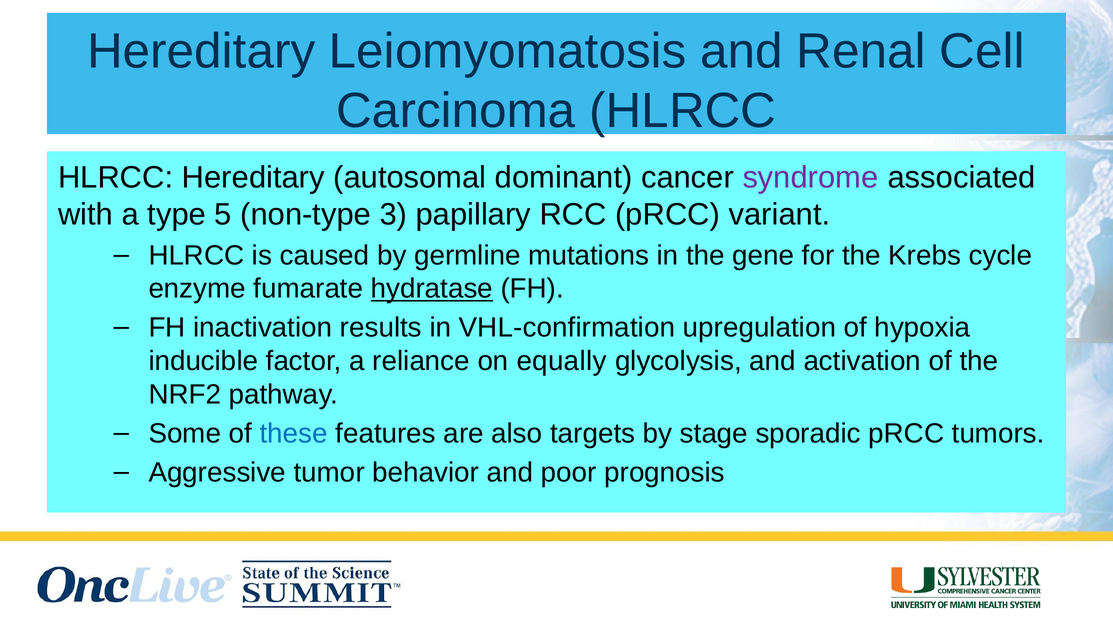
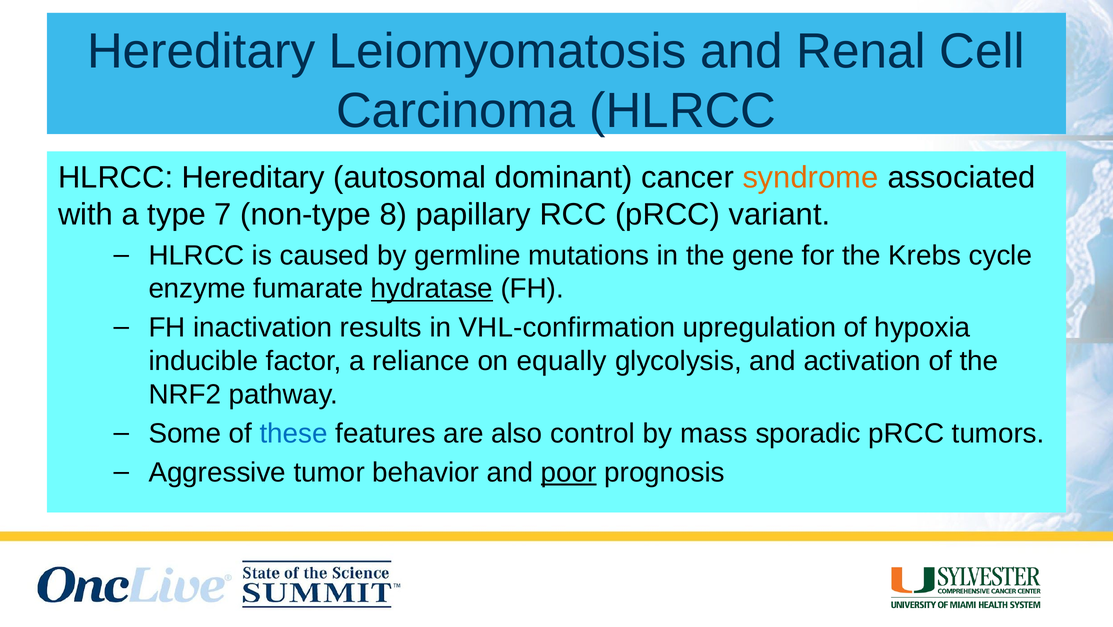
syndrome colour: purple -> orange
5: 5 -> 7
3: 3 -> 8
targets: targets -> control
stage: stage -> mass
poor underline: none -> present
